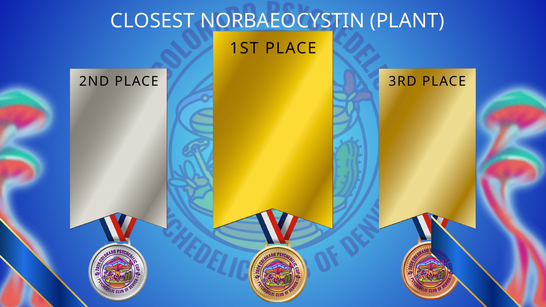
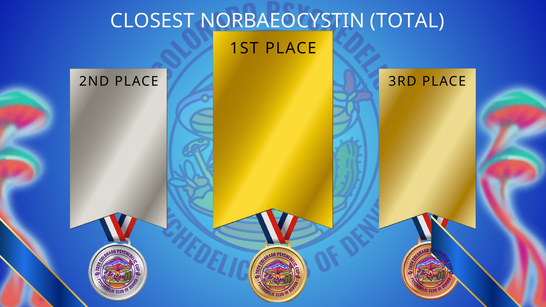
PLANT: PLANT -> TOTAL
